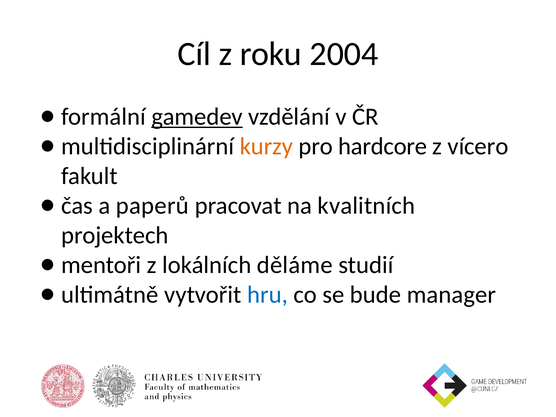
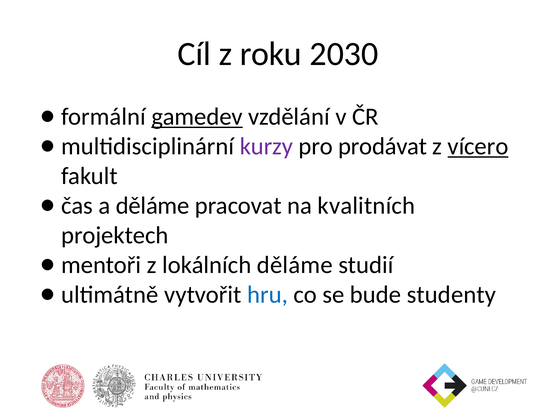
2004: 2004 -> 2030
kurzy colour: orange -> purple
hardcore: hardcore -> prodávat
vícero underline: none -> present
a paperů: paperů -> děláme
manager: manager -> studenty
